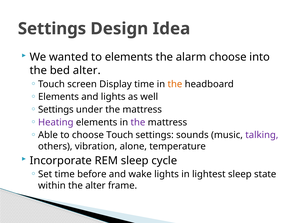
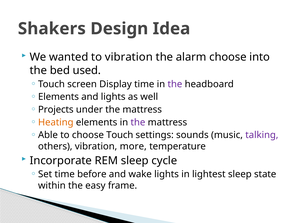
Settings at (52, 29): Settings -> Shakers
to elements: elements -> vibration
bed alter: alter -> used
the at (175, 84) colour: orange -> purple
Settings at (56, 110): Settings -> Projects
Heating colour: purple -> orange
alone: alone -> more
the alter: alter -> easy
